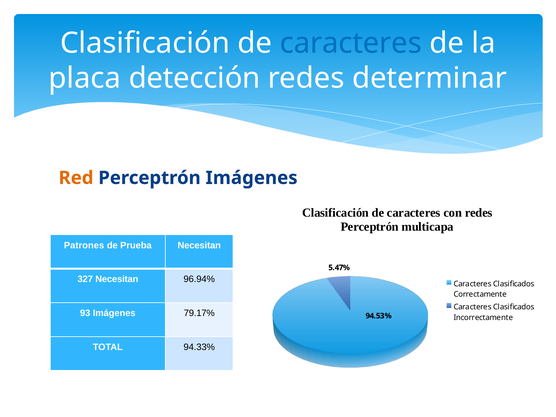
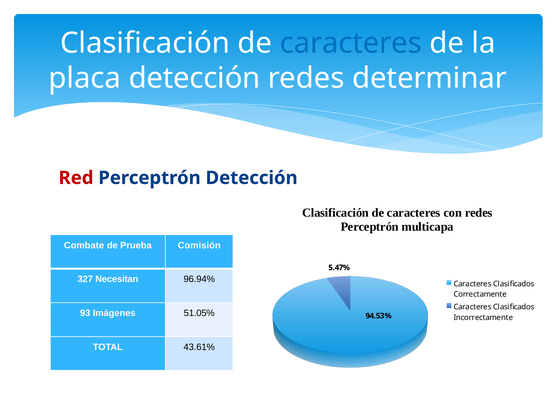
Red colour: orange -> red
Perceptrón Imágenes: Imágenes -> Detección
Patrones: Patrones -> Combate
Prueba Necesitan: Necesitan -> Comisión
79.17%: 79.17% -> 51.05%
94.33%: 94.33% -> 43.61%
